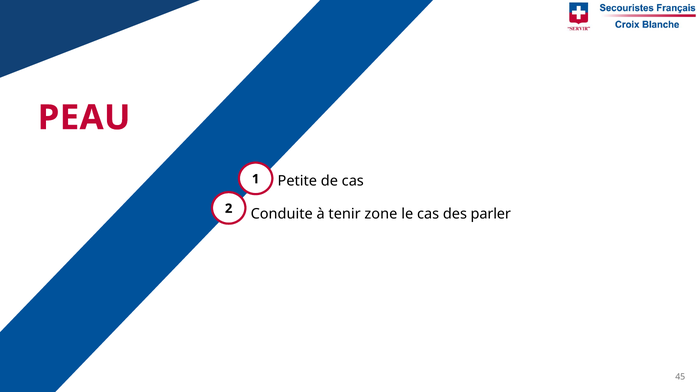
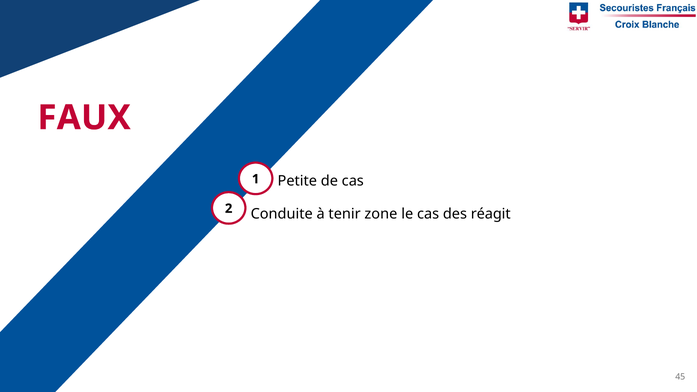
PEAU: PEAU -> FAUX
parler: parler -> réagit
